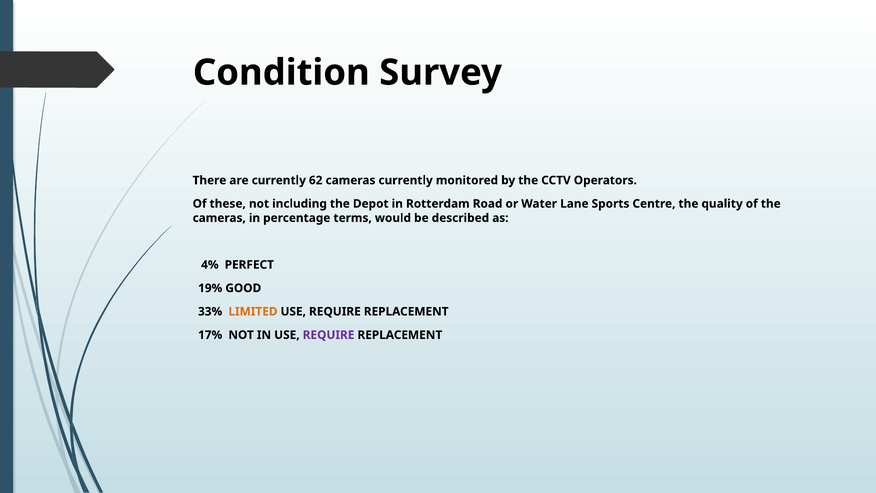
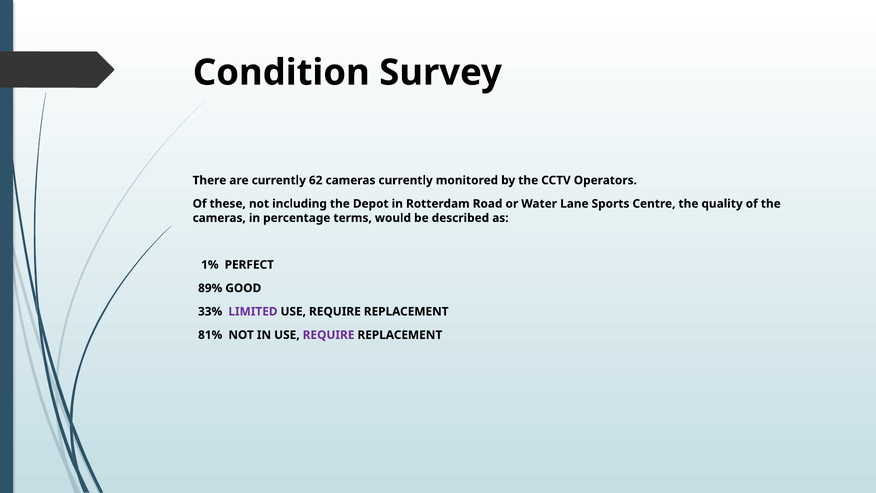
4%: 4% -> 1%
19%: 19% -> 89%
LIMITED colour: orange -> purple
17%: 17% -> 81%
